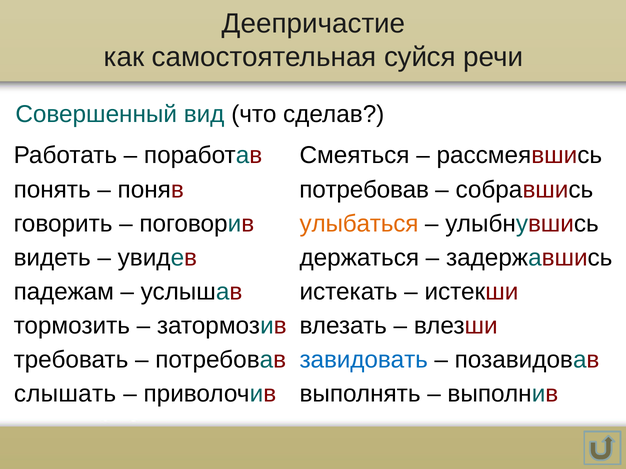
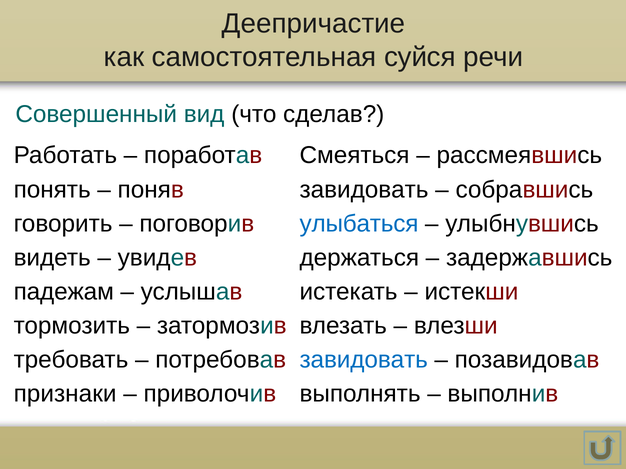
потребовав at (364, 190): потребовав -> завидовать
улыбаться colour: orange -> blue
слышать: слышать -> признаки
